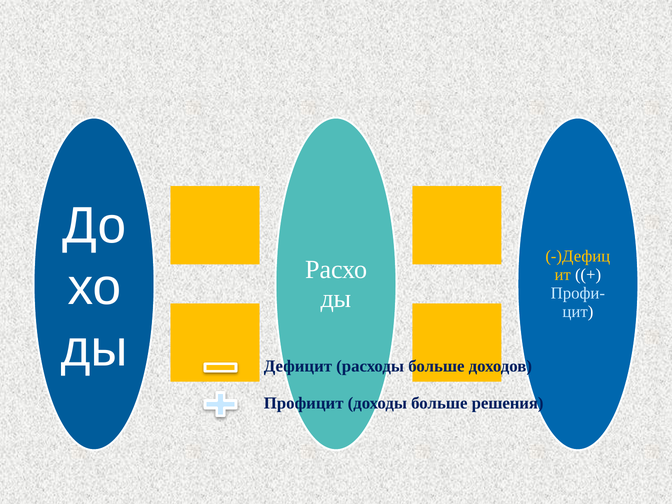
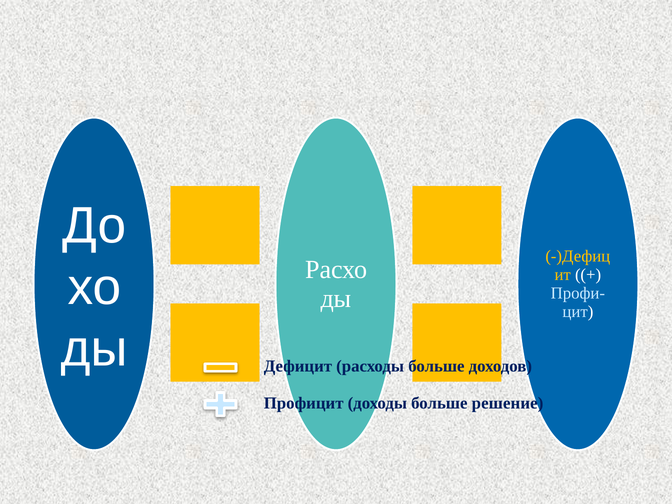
решения: решения -> решение
